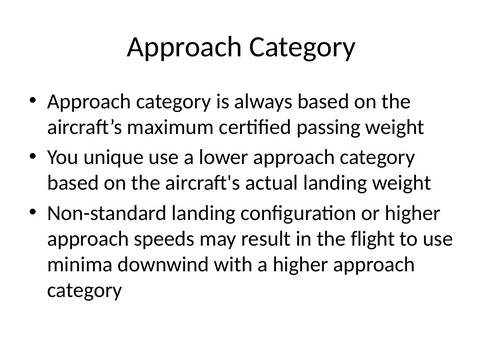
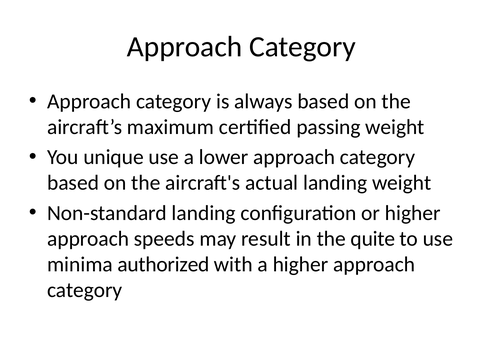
flight: flight -> quite
downwind: downwind -> authorized
